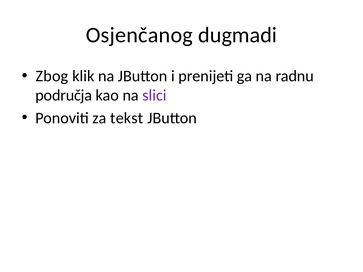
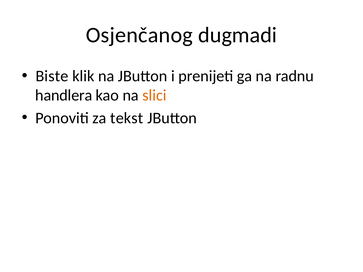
Zbog: Zbog -> Biste
područja: područja -> handlera
slici colour: purple -> orange
